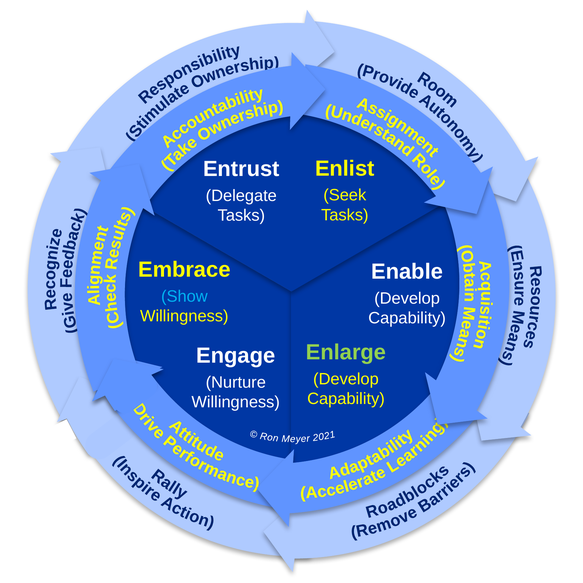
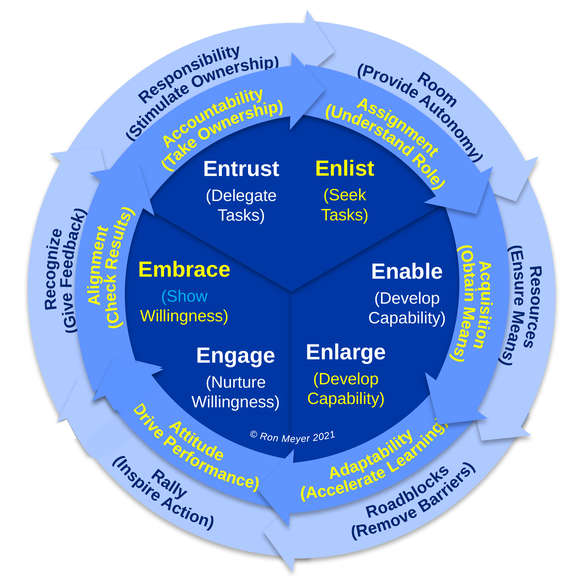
Enlarge colour: light green -> white
